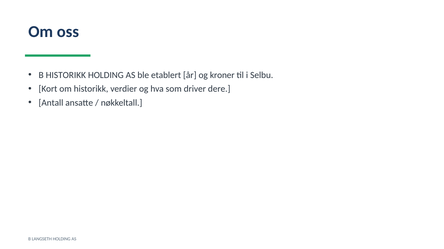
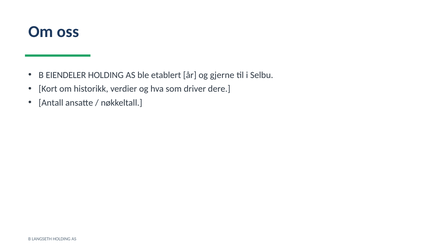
B HISTORIKK: HISTORIKK -> EIENDELER
kroner: kroner -> gjerne
